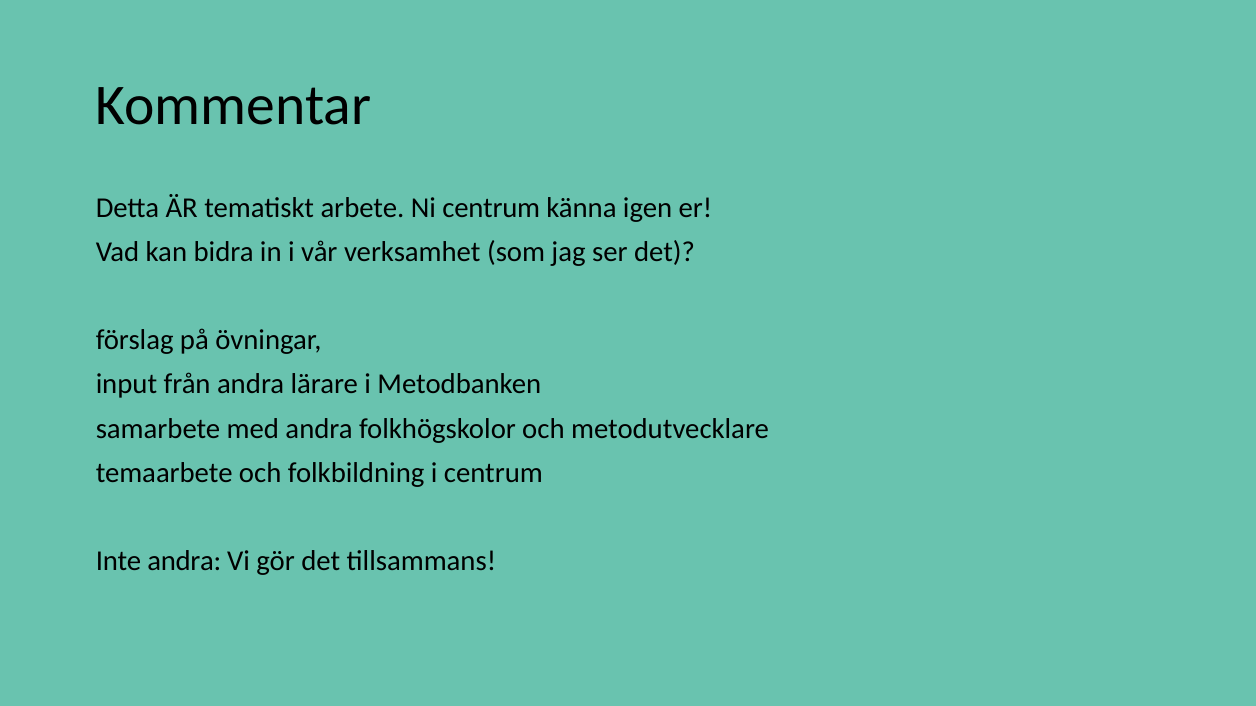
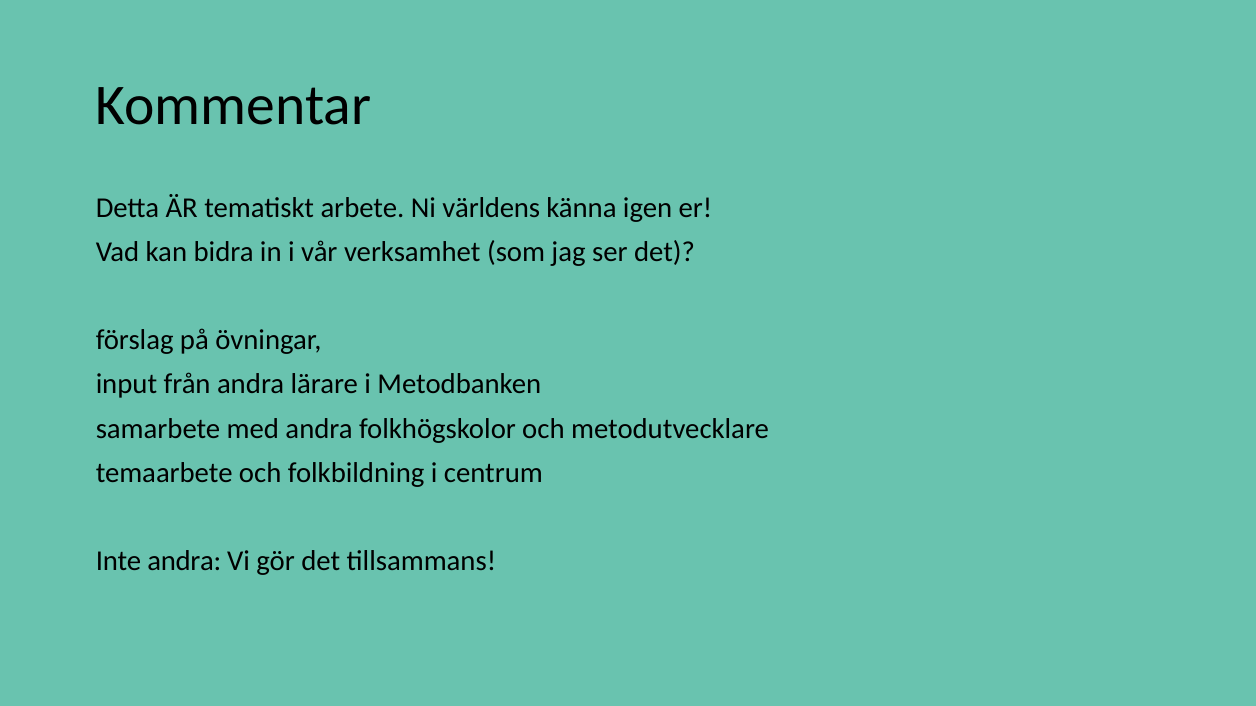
Ni centrum: centrum -> världens
